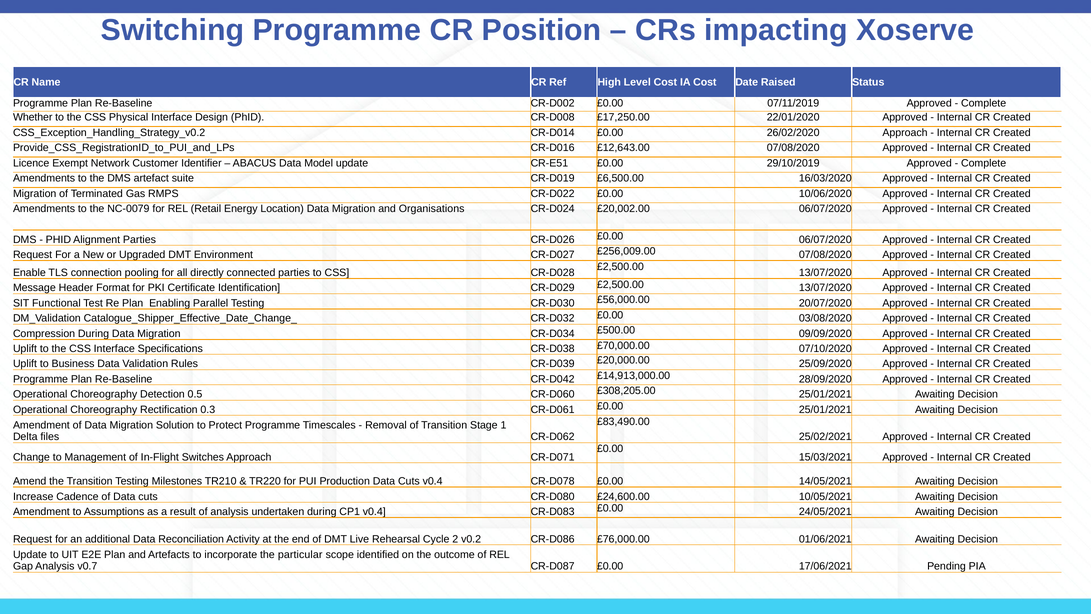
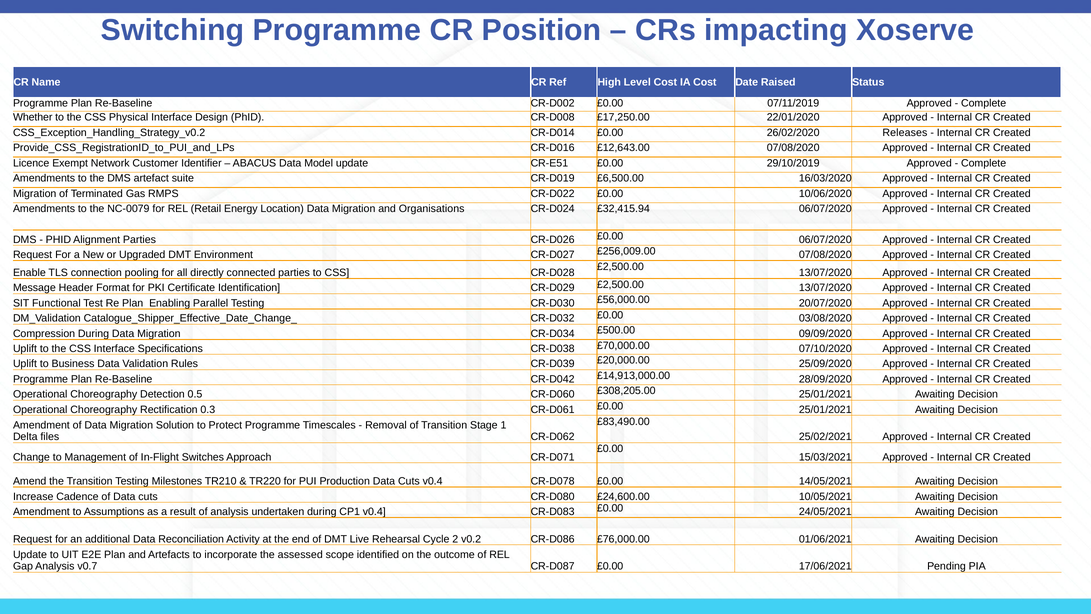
26/02/2020 Approach: Approach -> Releases
£20,002.00: £20,002.00 -> £32,415.94
particular: particular -> assessed
